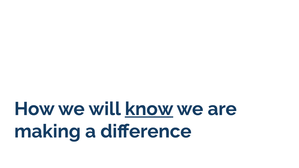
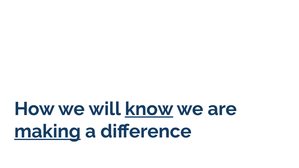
making underline: none -> present
